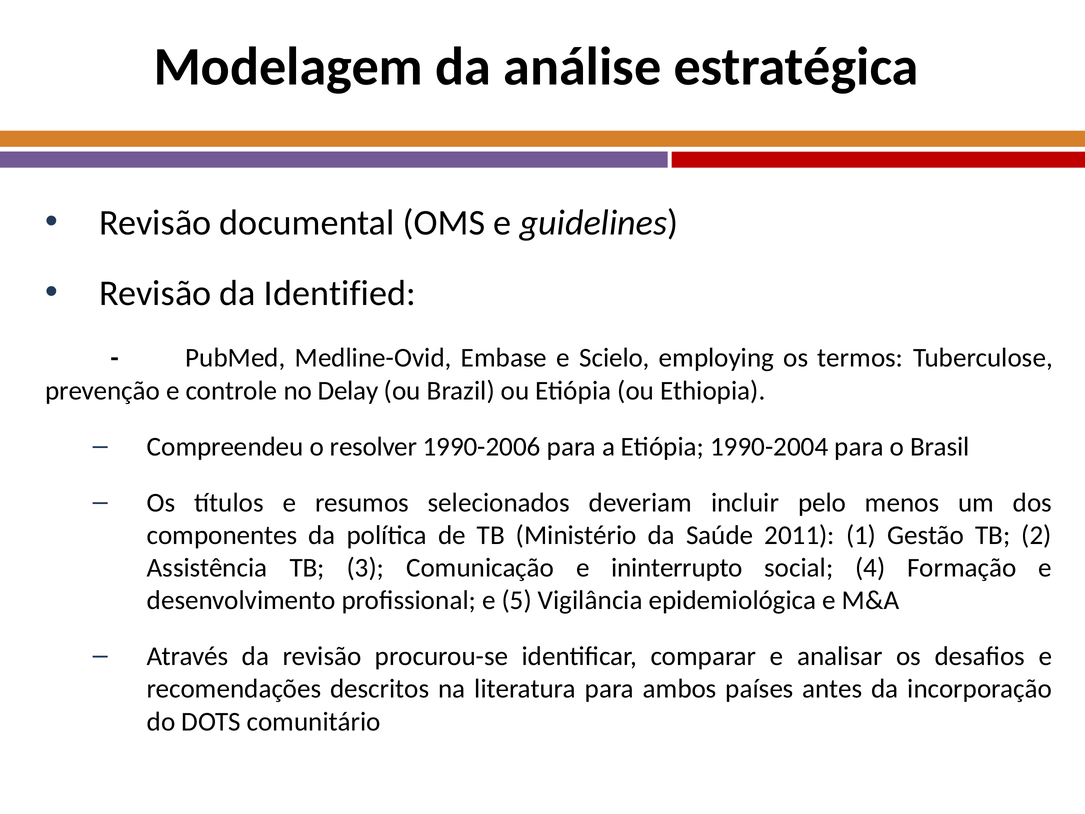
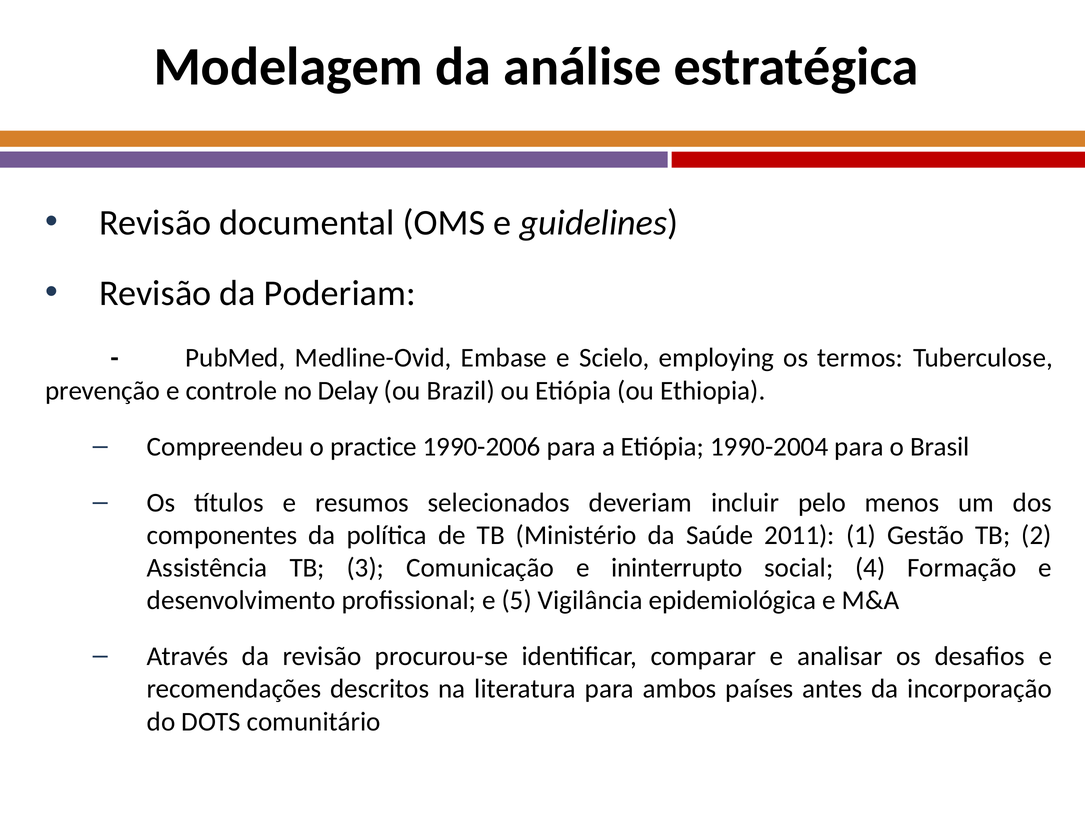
Identified: Identified -> Poderiam
resolver: resolver -> practice
